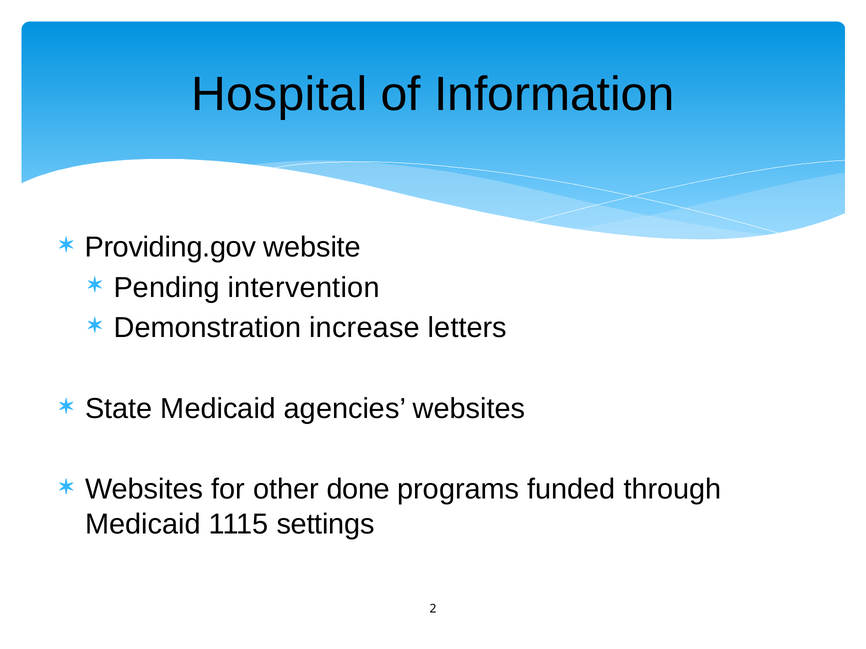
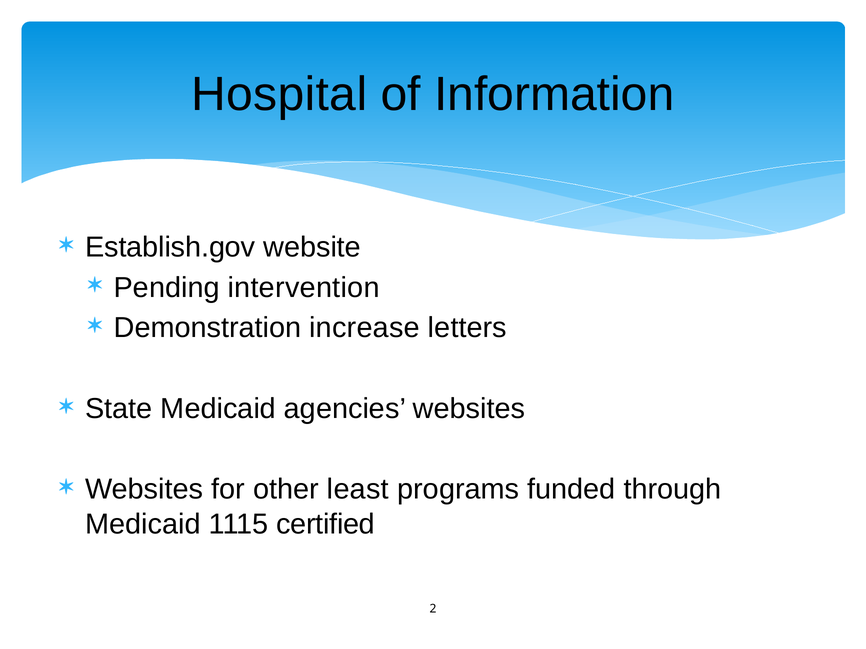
Providing.gov: Providing.gov -> Establish.gov
done: done -> least
settings: settings -> certified
